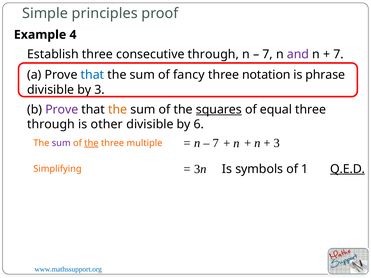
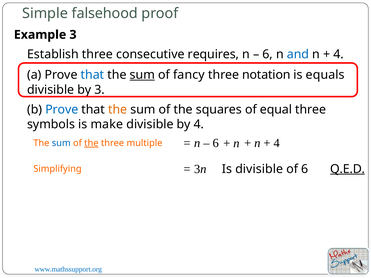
principles: principles -> falsehood
Example 4: 4 -> 3
consecutive through: through -> requires
7 at (268, 54): 7 -> 6
and colour: purple -> blue
7 at (339, 54): 7 -> 4
sum at (142, 75) underline: none -> present
phrase: phrase -> equals
Prove at (62, 110) colour: purple -> blue
squares underline: present -> none
through at (51, 124): through -> symbols
other: other -> make
by 6: 6 -> 4
7 at (216, 143): 7 -> 6
sum at (61, 143) colour: purple -> blue
3 at (277, 143): 3 -> 4
Is symbols: symbols -> divisible
of 1: 1 -> 6
